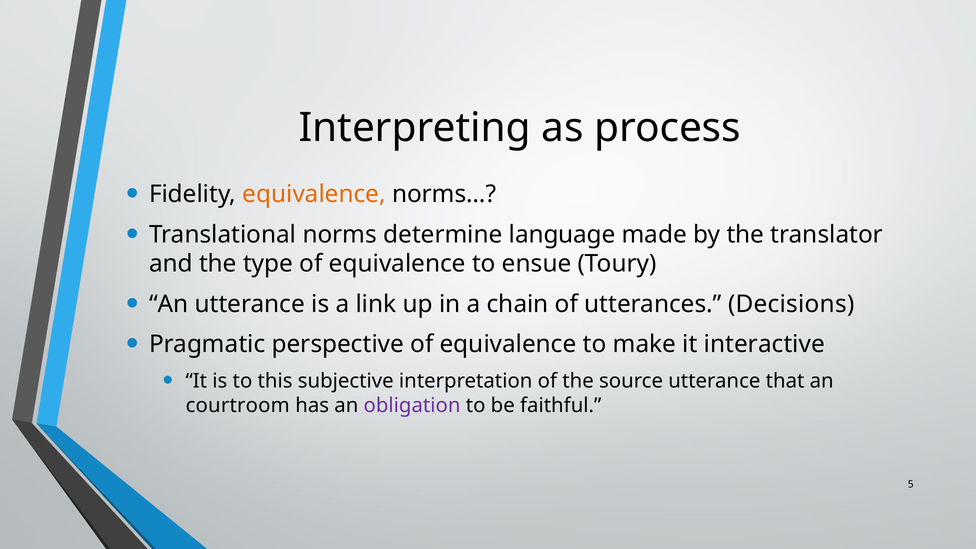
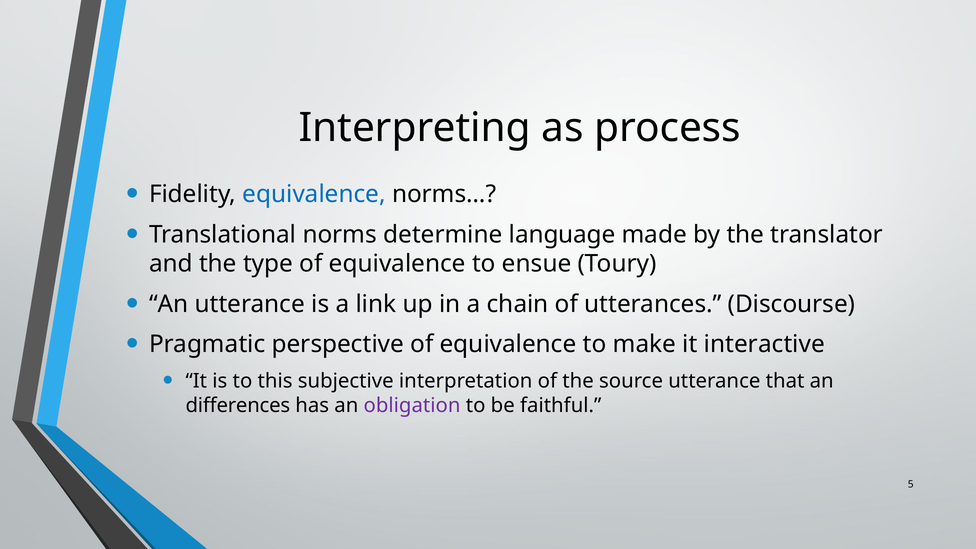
equivalence at (314, 194) colour: orange -> blue
Decisions: Decisions -> Discourse
courtroom: courtroom -> differences
